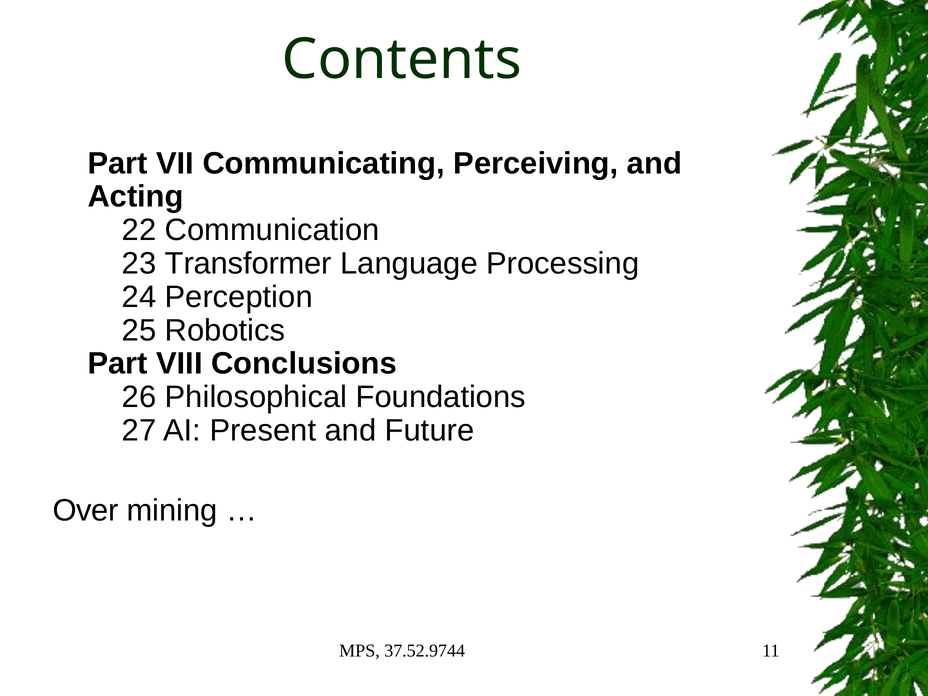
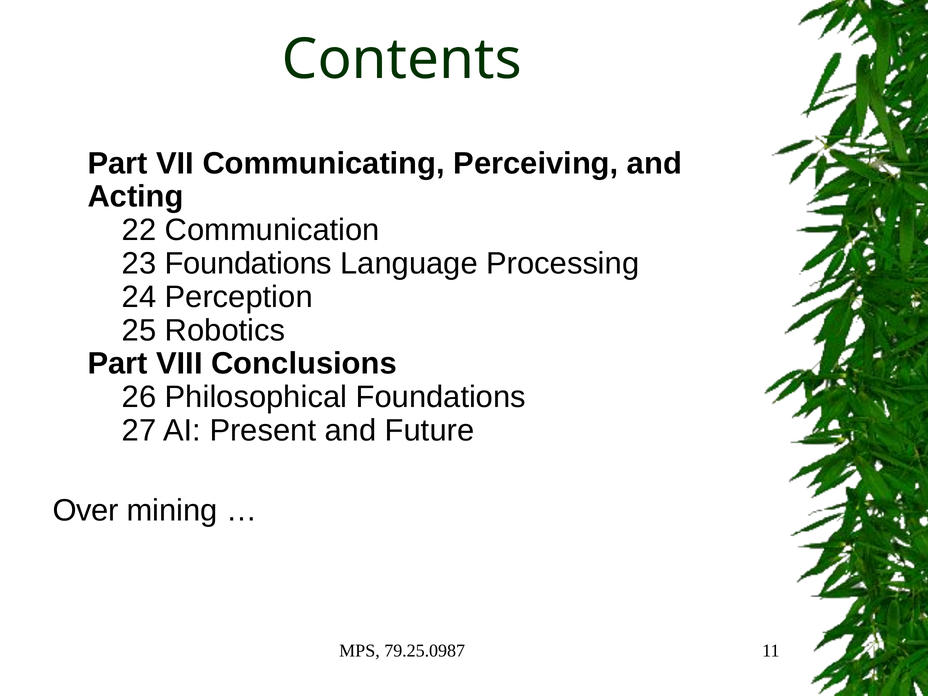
23 Transformer: Transformer -> Foundations
37.52.9744: 37.52.9744 -> 79.25.0987
